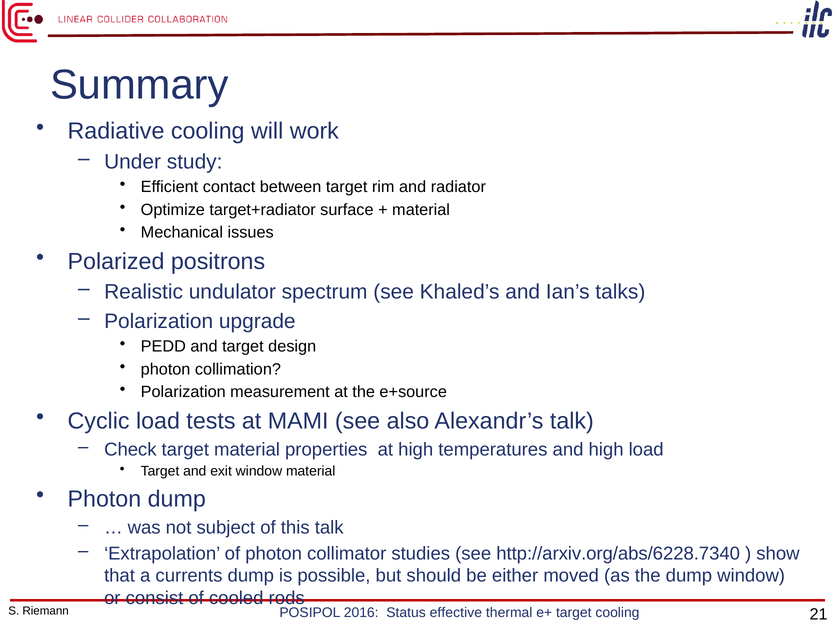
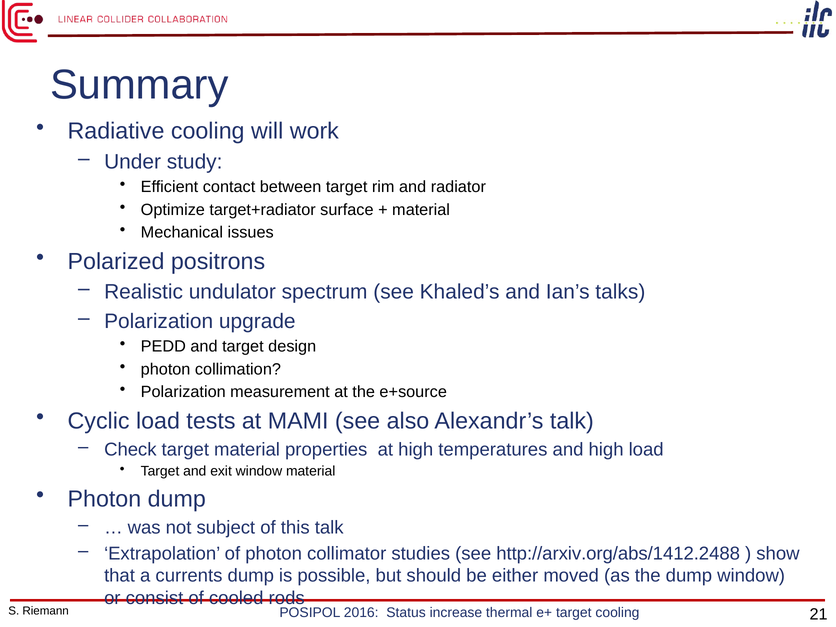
http://arxiv.org/abs/6228.7340: http://arxiv.org/abs/6228.7340 -> http://arxiv.org/abs/1412.2488
effective: effective -> increase
